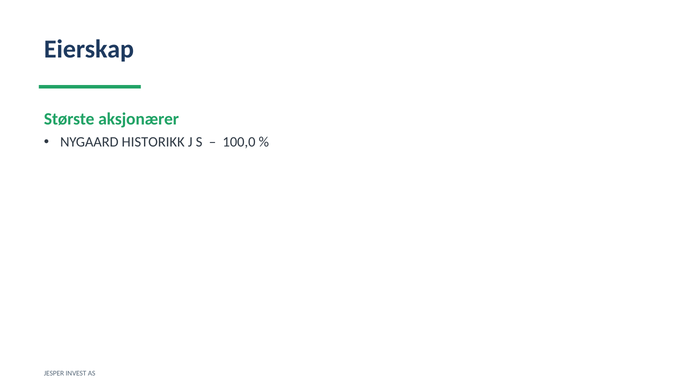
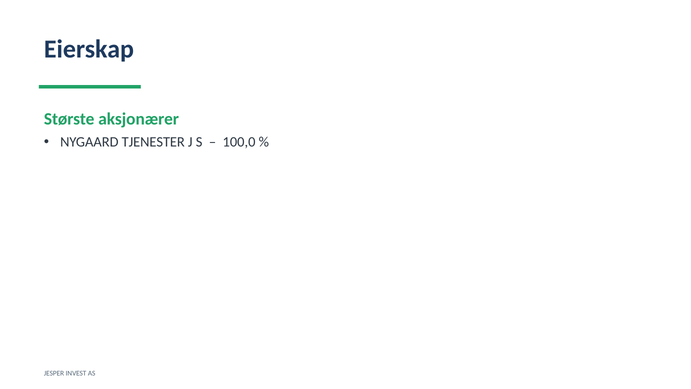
HISTORIKK: HISTORIKK -> TJENESTER
